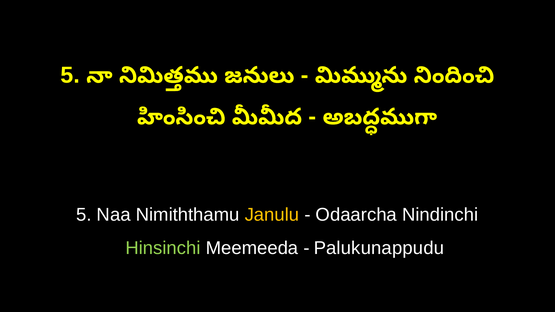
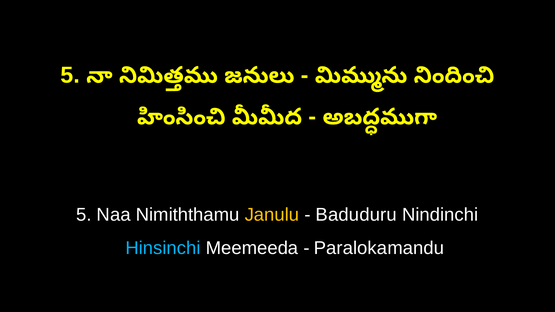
Odaarcha: Odaarcha -> Baduduru
Hinsinchi colour: light green -> light blue
Palukunappudu: Palukunappudu -> Paralokamandu
